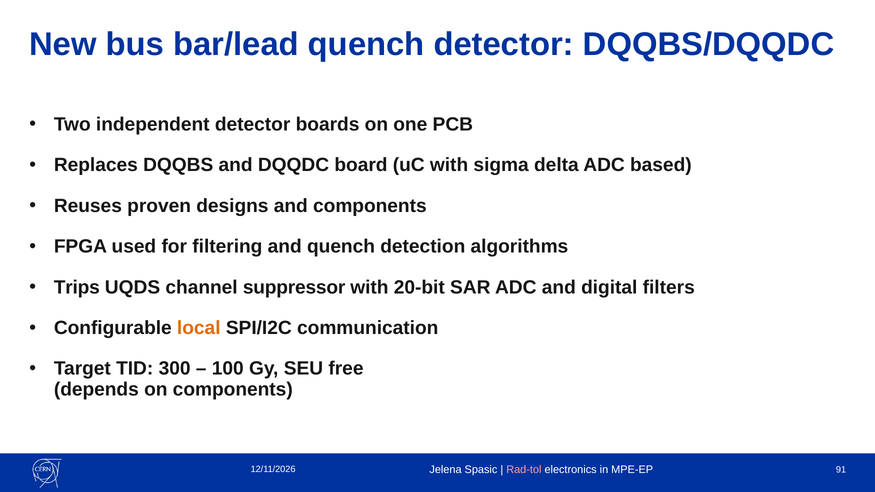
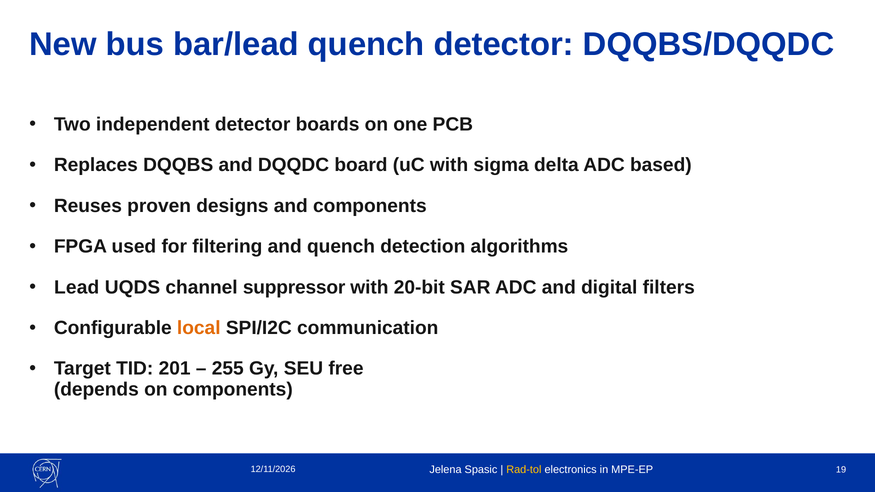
Trips: Trips -> Lead
300: 300 -> 201
100: 100 -> 255
Rad-tol colour: pink -> yellow
91: 91 -> 19
